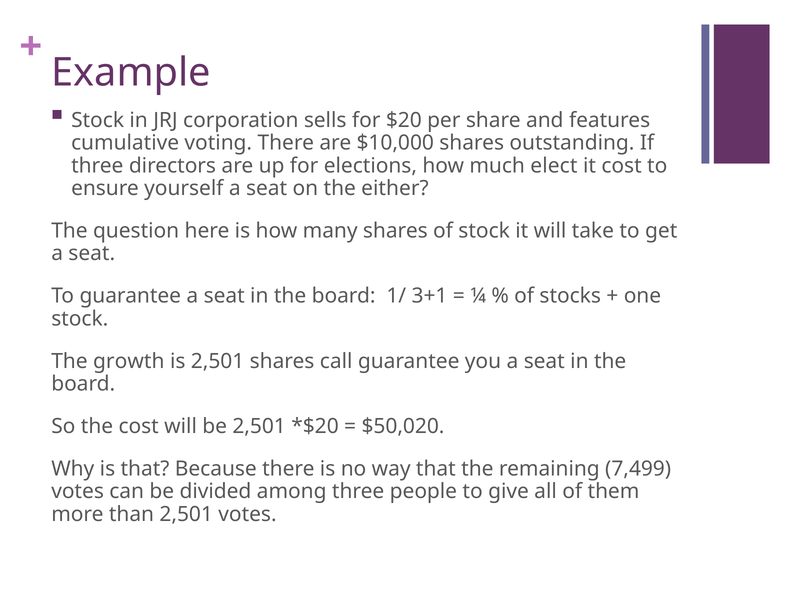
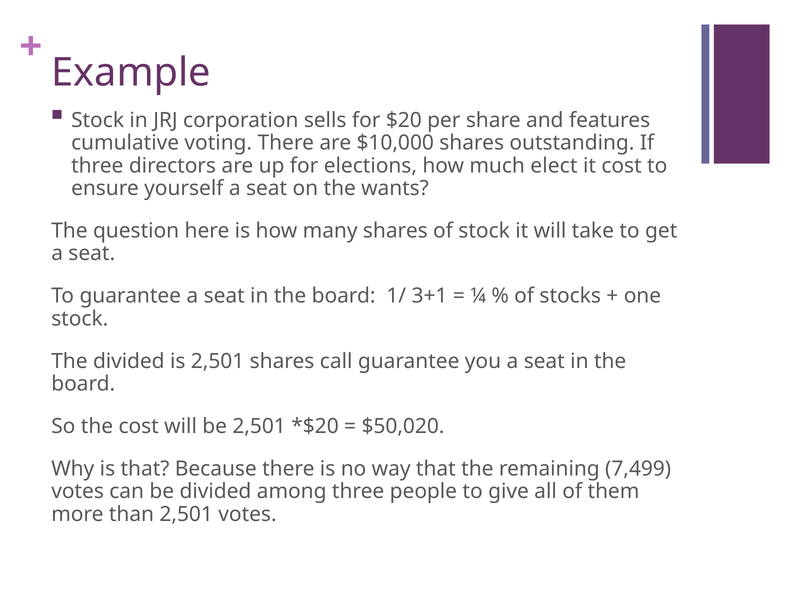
either: either -> wants
The growth: growth -> divided
